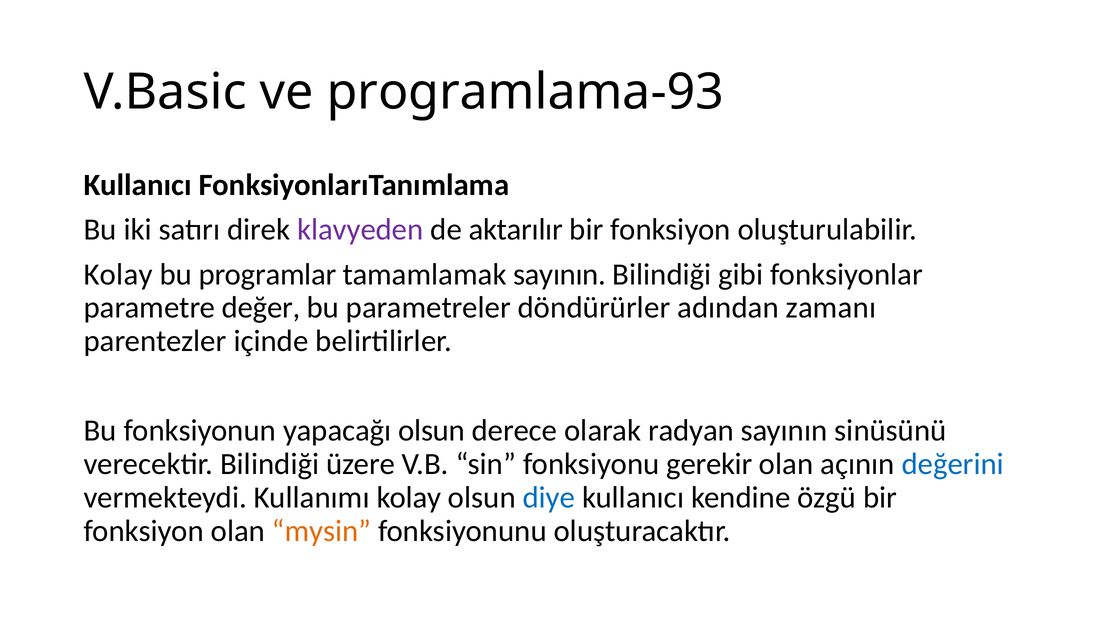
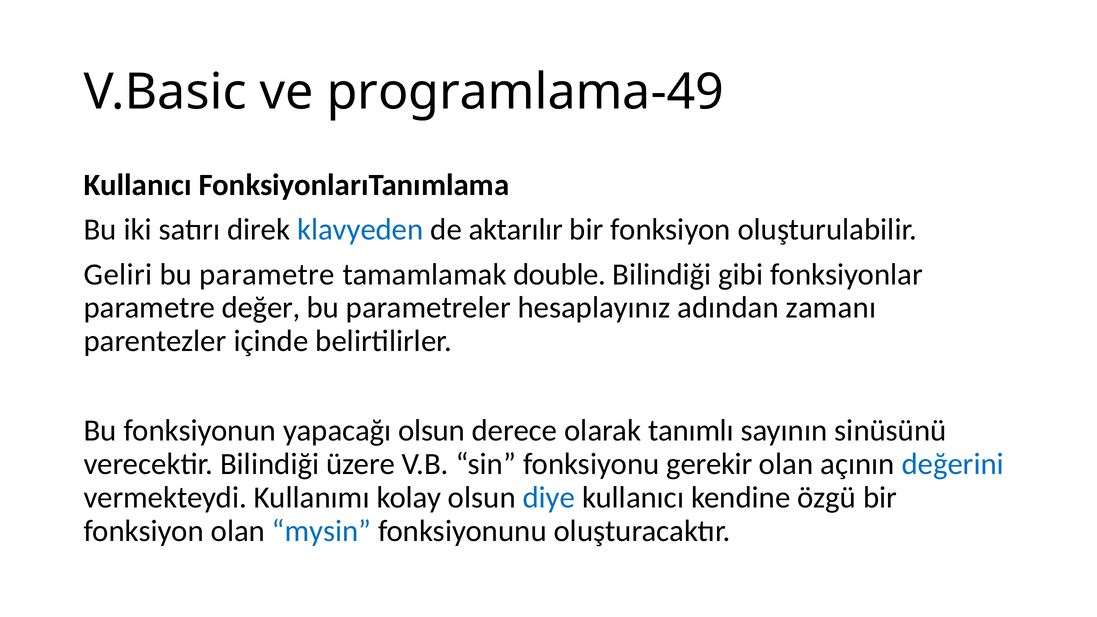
programlama-93: programlama-93 -> programlama-49
klavyeden colour: purple -> blue
Kolay at (118, 274): Kolay -> Geliri
bu programlar: programlar -> parametre
tamamlamak sayının: sayının -> double
döndürürler: döndürürler -> hesaplayınız
radyan: radyan -> tanımlı
mysin colour: orange -> blue
